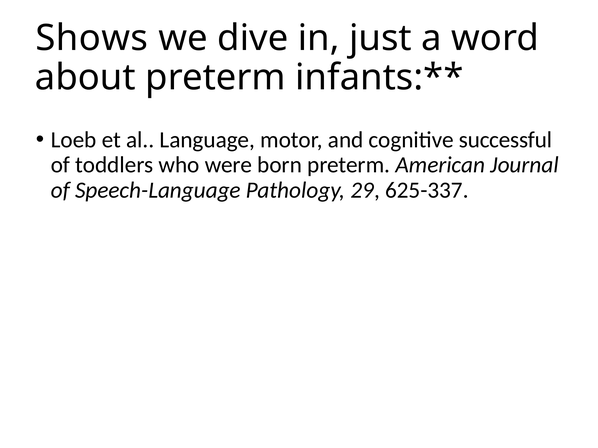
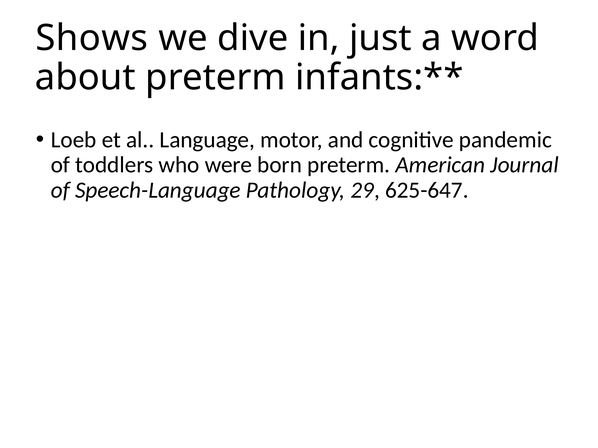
successful: successful -> pandemic
625-337: 625-337 -> 625-647
